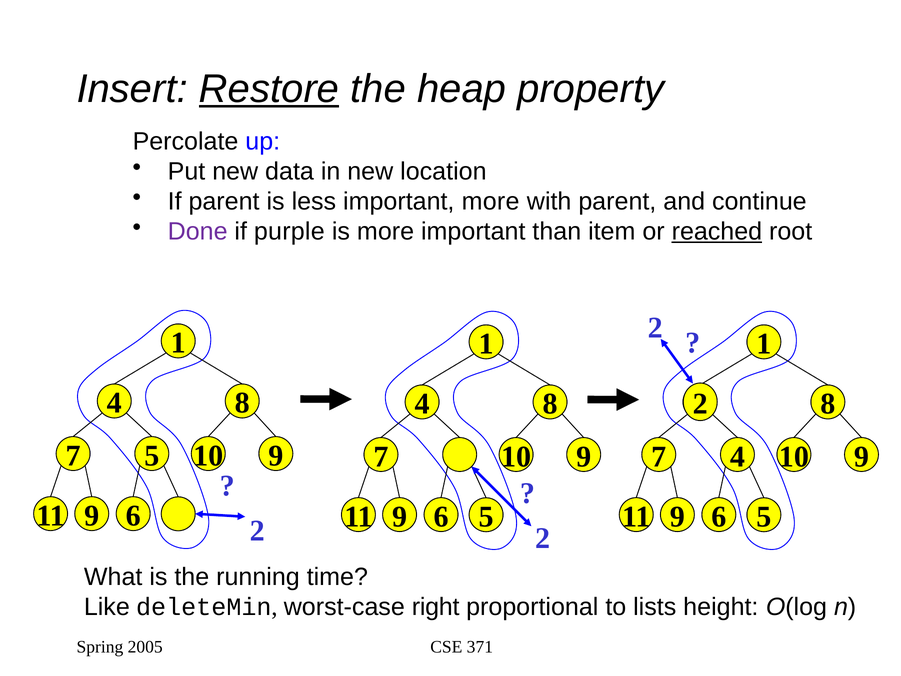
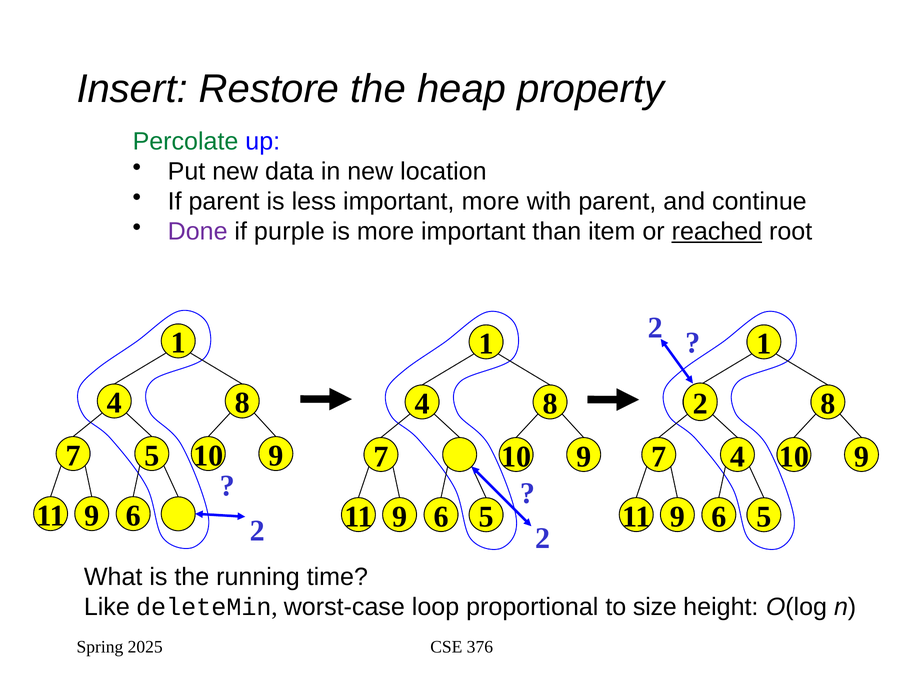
Restore underline: present -> none
Percolate colour: black -> green
right: right -> loop
lists: lists -> size
2005: 2005 -> 2025
371: 371 -> 376
